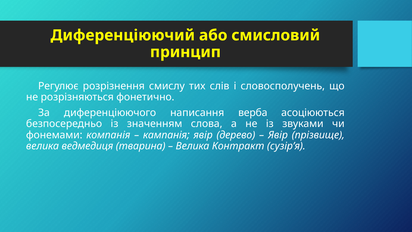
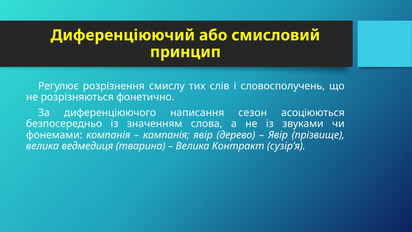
верба: верба -> сезон
